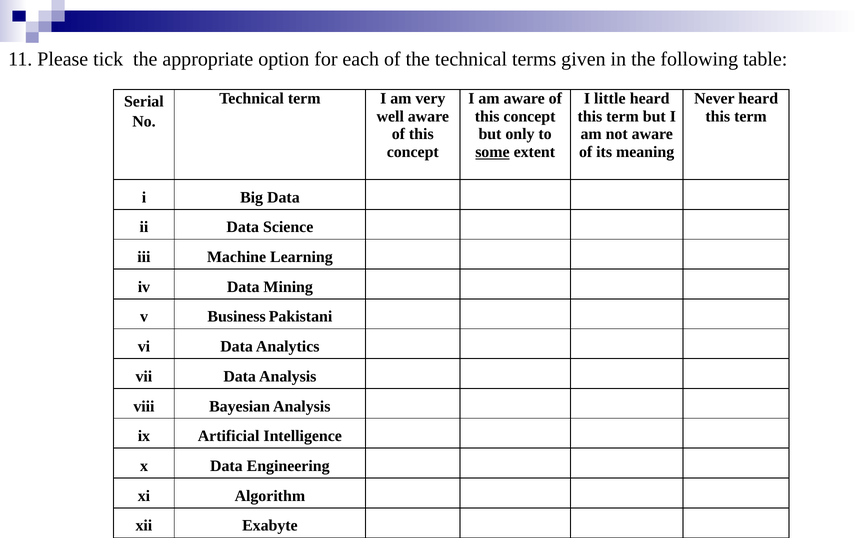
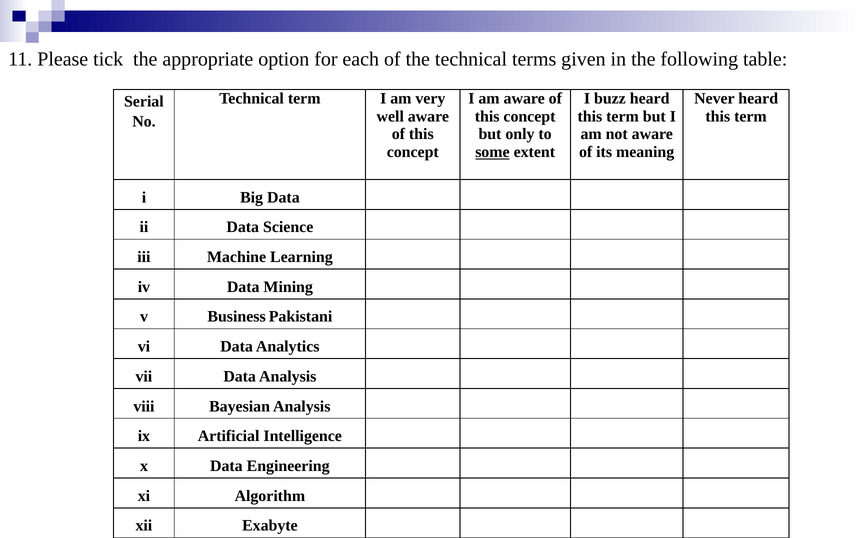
little: little -> buzz
